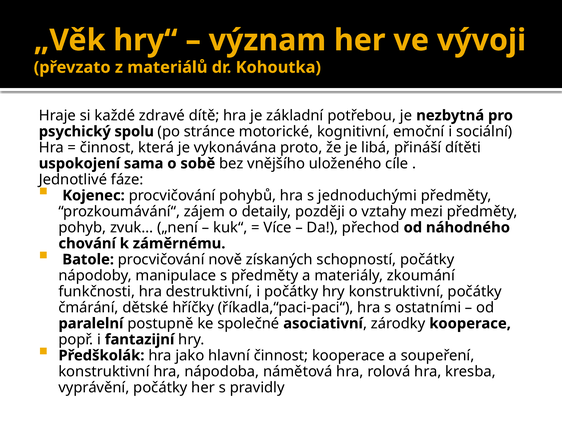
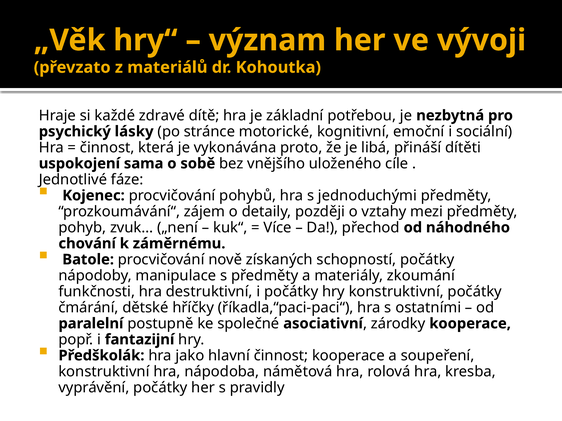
spolu: spolu -> lásky
